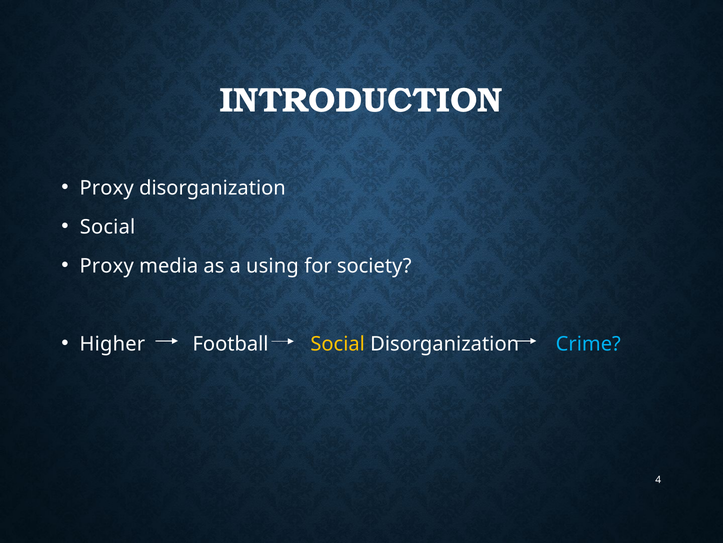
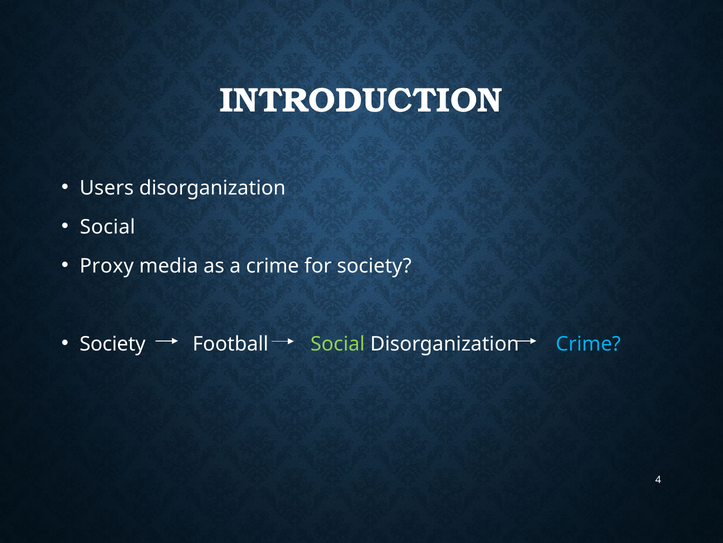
Proxy at (107, 188): Proxy -> Users
a using: using -> crime
Higher at (112, 343): Higher -> Society
Social at (338, 343) colour: yellow -> light green
